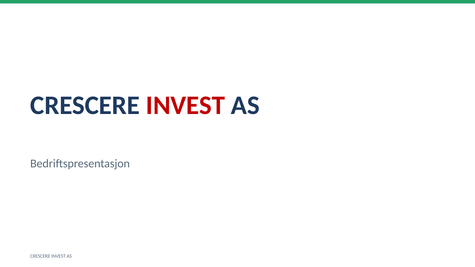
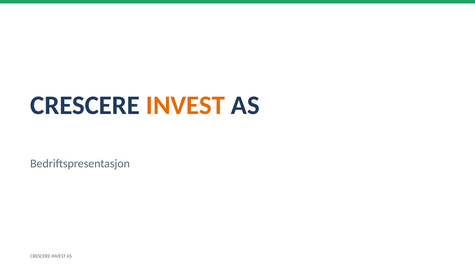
INVEST at (185, 105) colour: red -> orange
